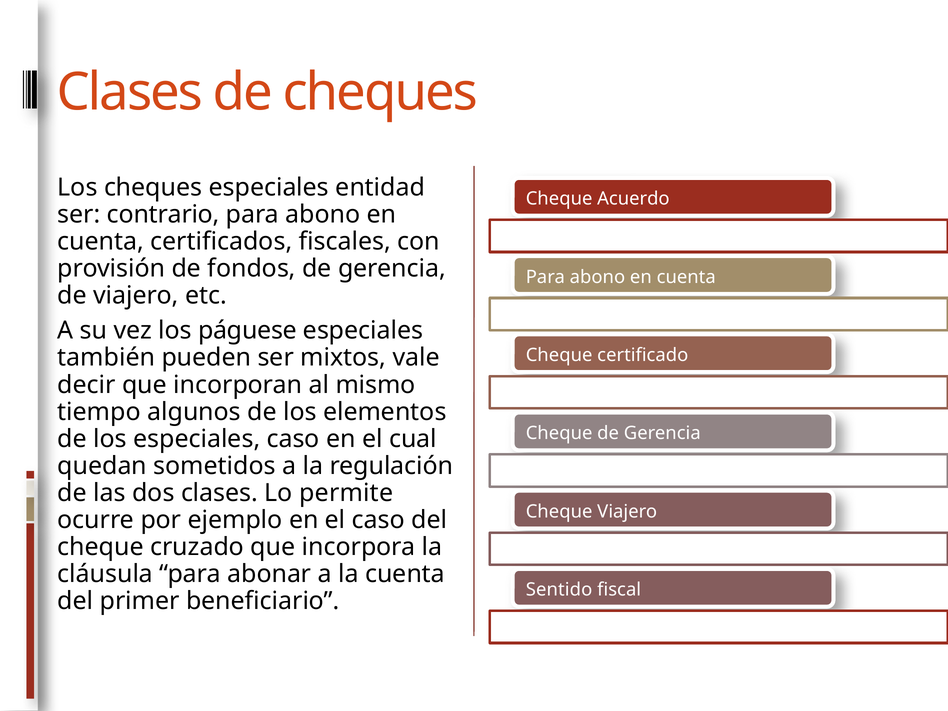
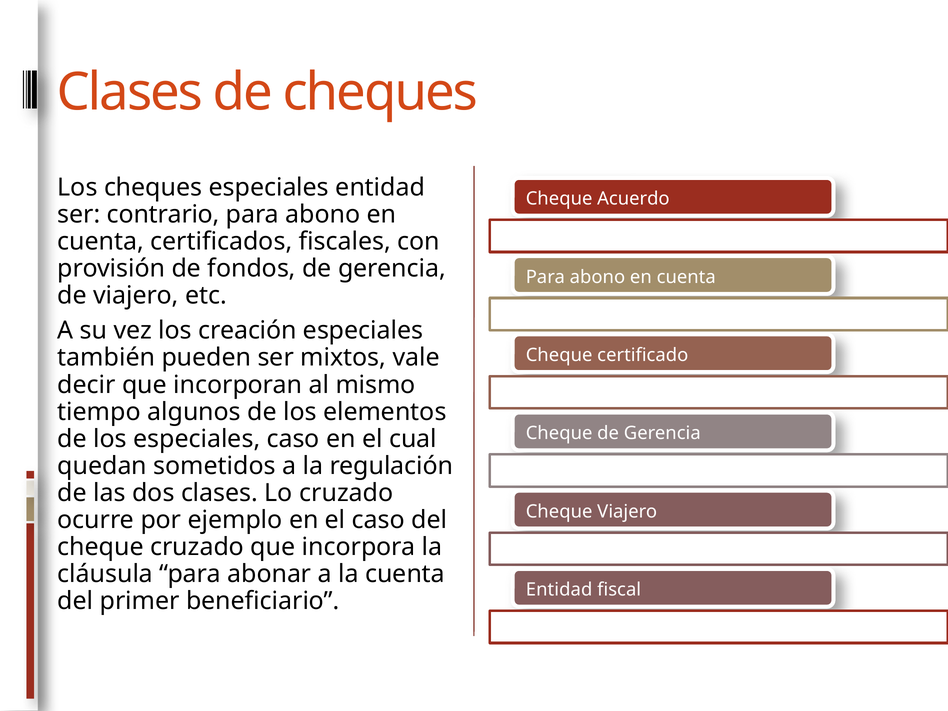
páguese: páguese -> creación
Lo permite: permite -> cruzado
Sentido at (559, 590): Sentido -> Entidad
